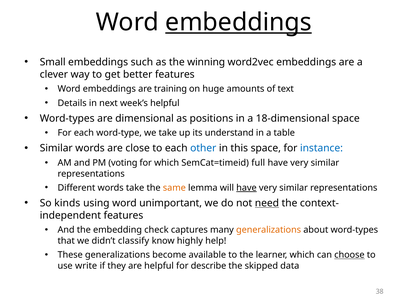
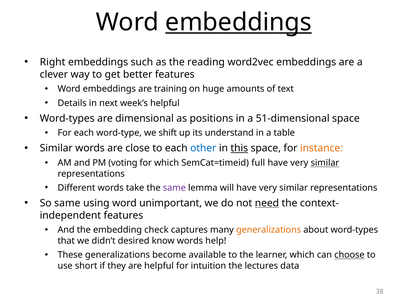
Small: Small -> Right
winning: winning -> reading
18-dimensional: 18-dimensional -> 51-dimensional
we take: take -> shift
this underline: none -> present
instance colour: blue -> orange
similar at (325, 163) underline: none -> present
same at (174, 188) colour: orange -> purple
have at (246, 188) underline: present -> none
So kinds: kinds -> same
classify: classify -> desired
know highly: highly -> words
write: write -> short
describe: describe -> intuition
skipped: skipped -> lectures
